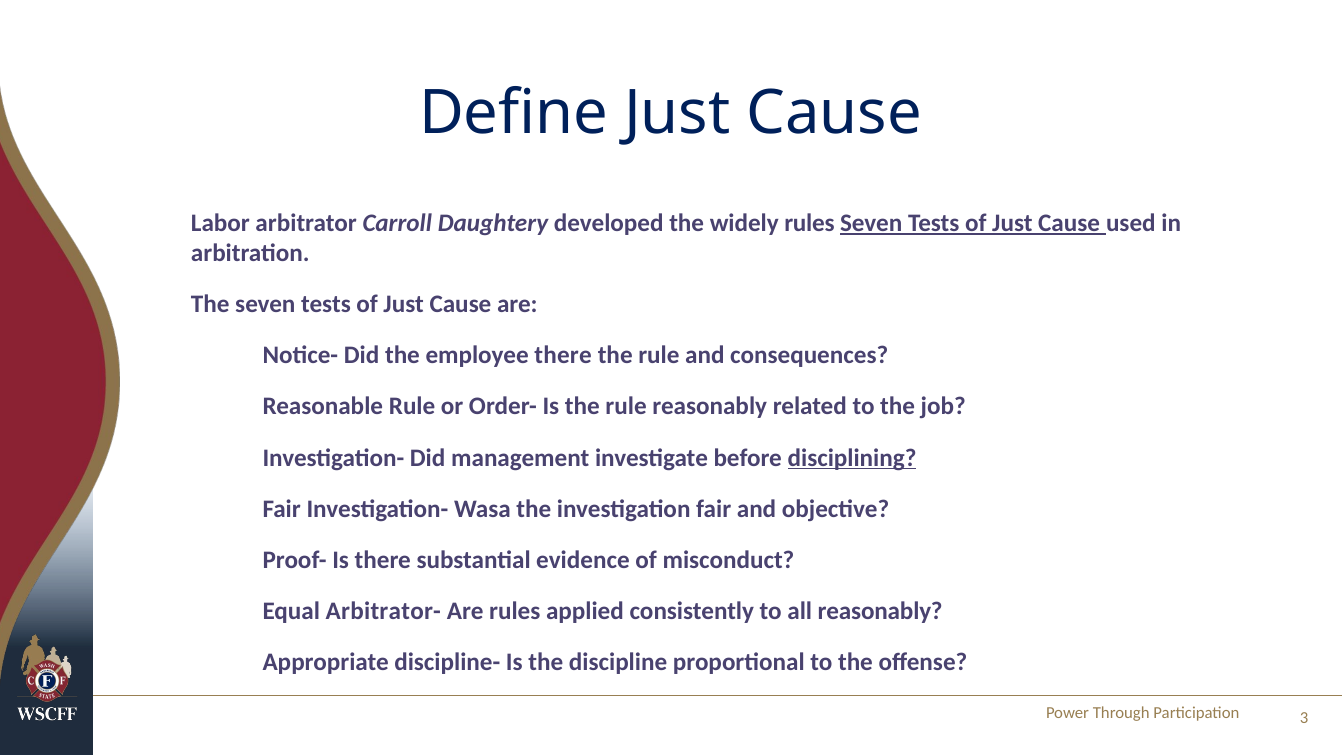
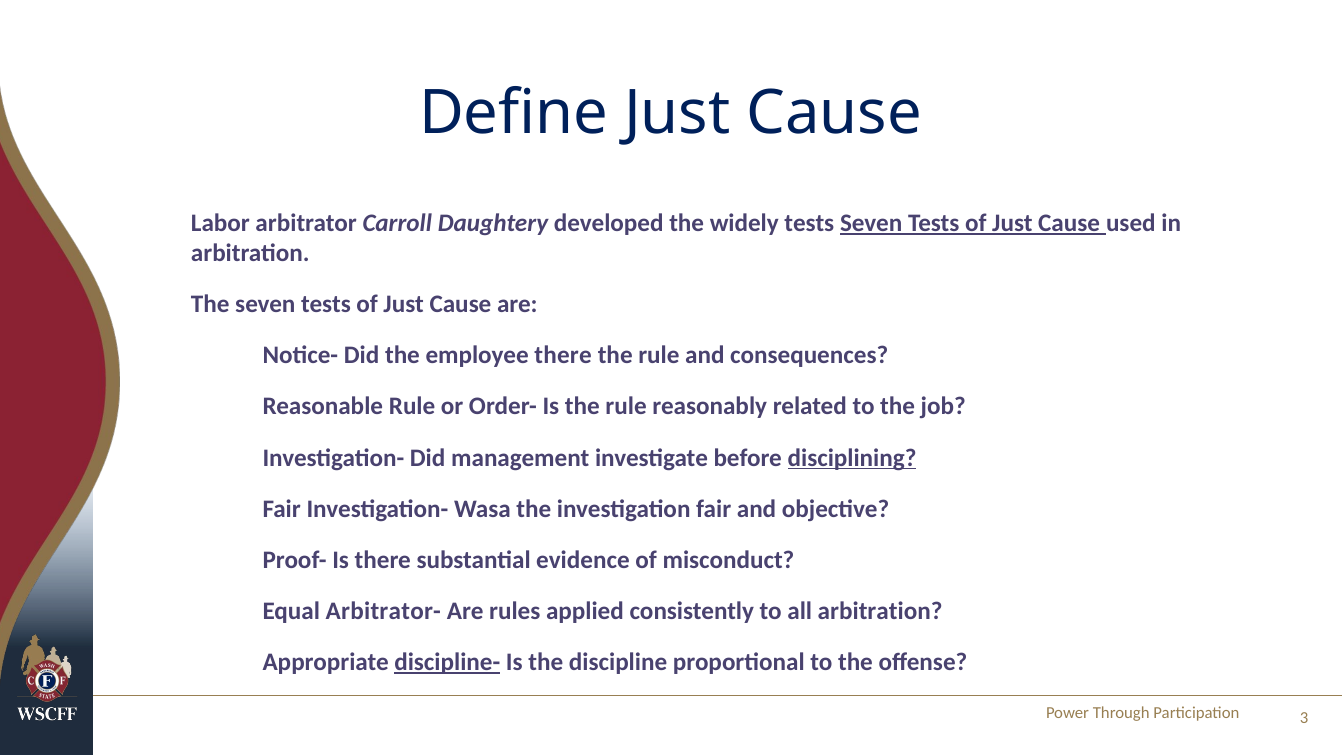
widely rules: rules -> tests
all reasonably: reasonably -> arbitration
discipline- underline: none -> present
